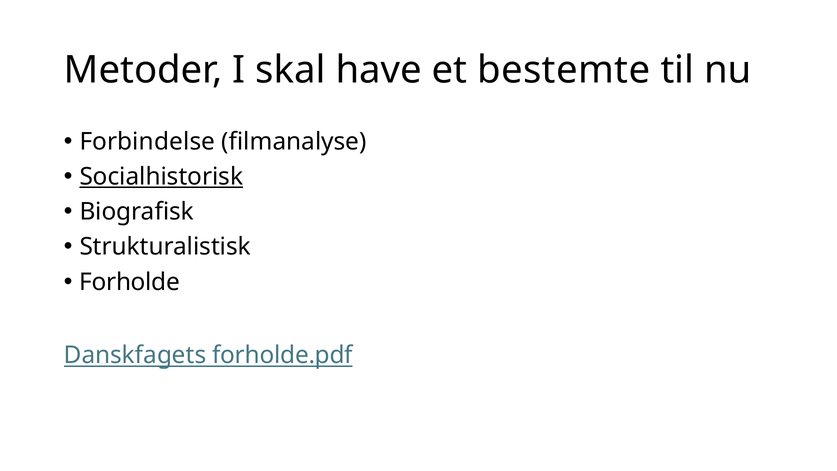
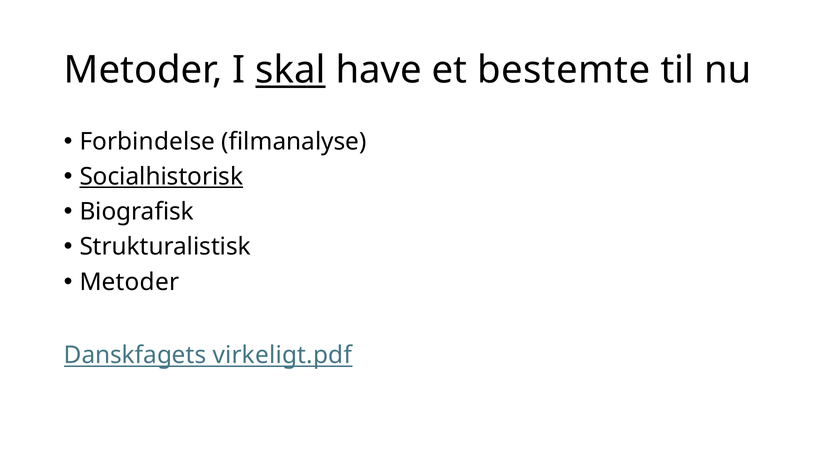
skal underline: none -> present
Forholde at (130, 282): Forholde -> Metoder
forholde.pdf: forholde.pdf -> virkeligt.pdf
